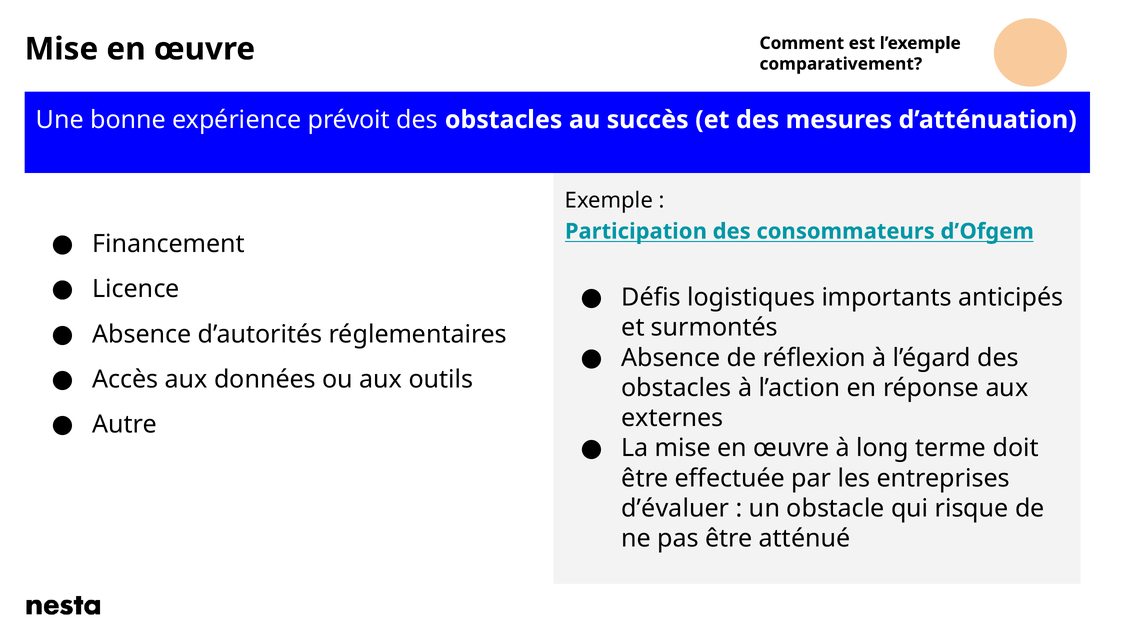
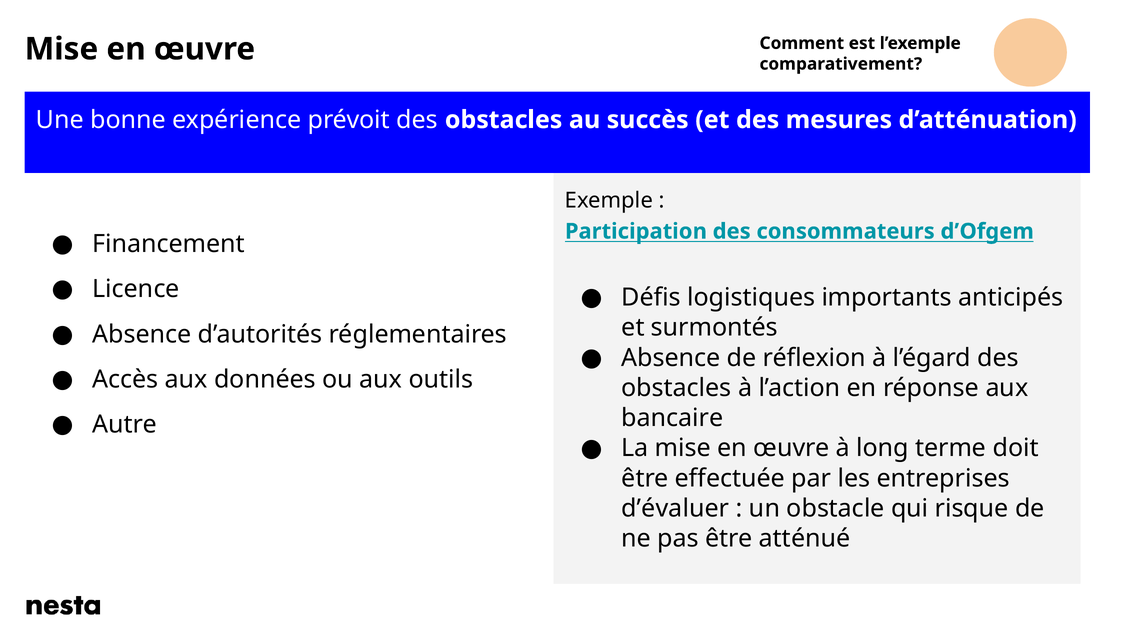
externes: externes -> bancaire
